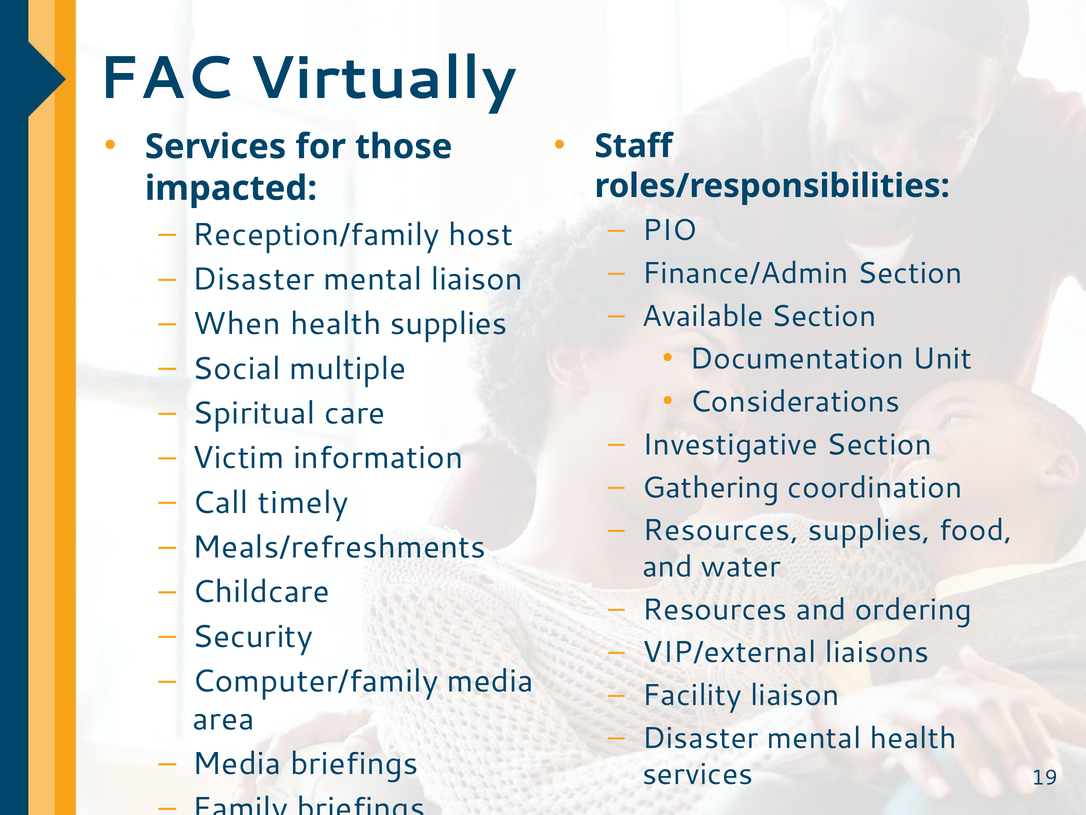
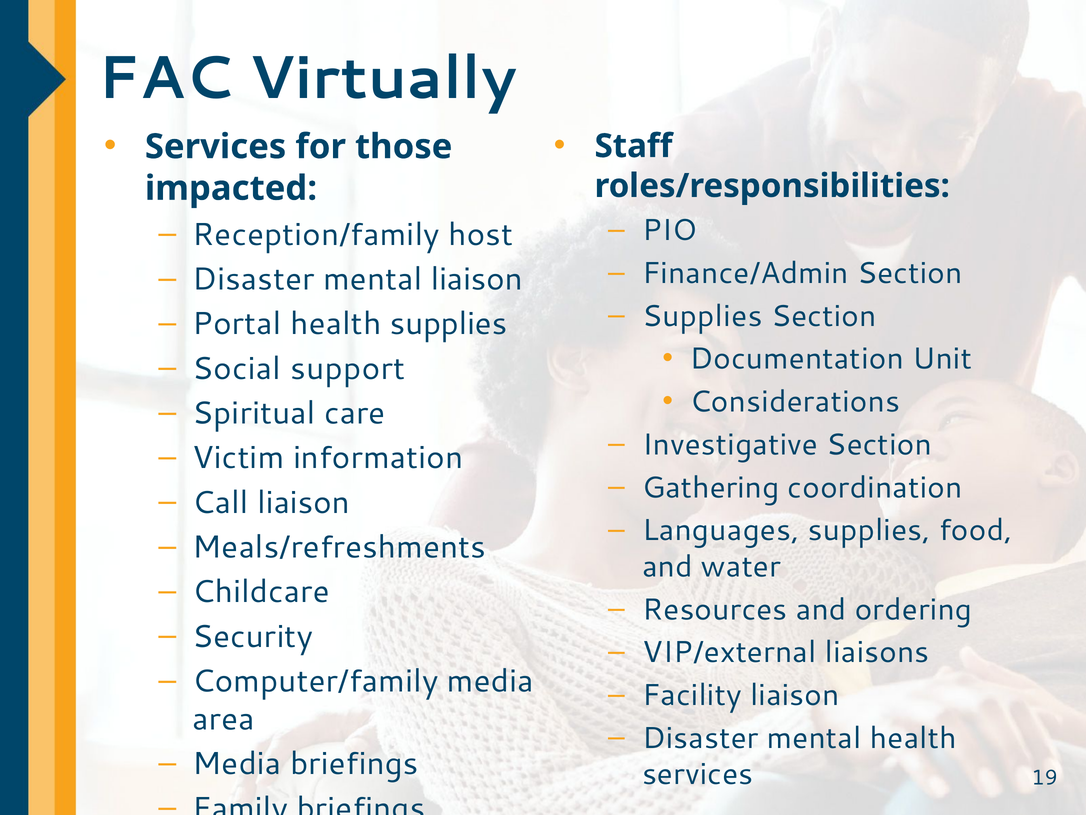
Available at (703, 316): Available -> Supplies
When: When -> Portal
multiple: multiple -> support
Call timely: timely -> liaison
Resources at (721, 530): Resources -> Languages
